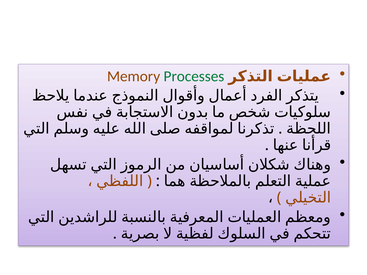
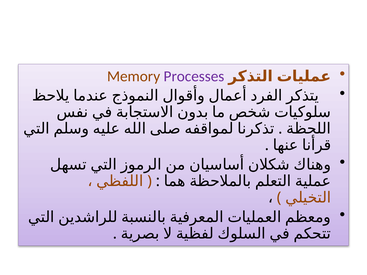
Processes colour: green -> purple
